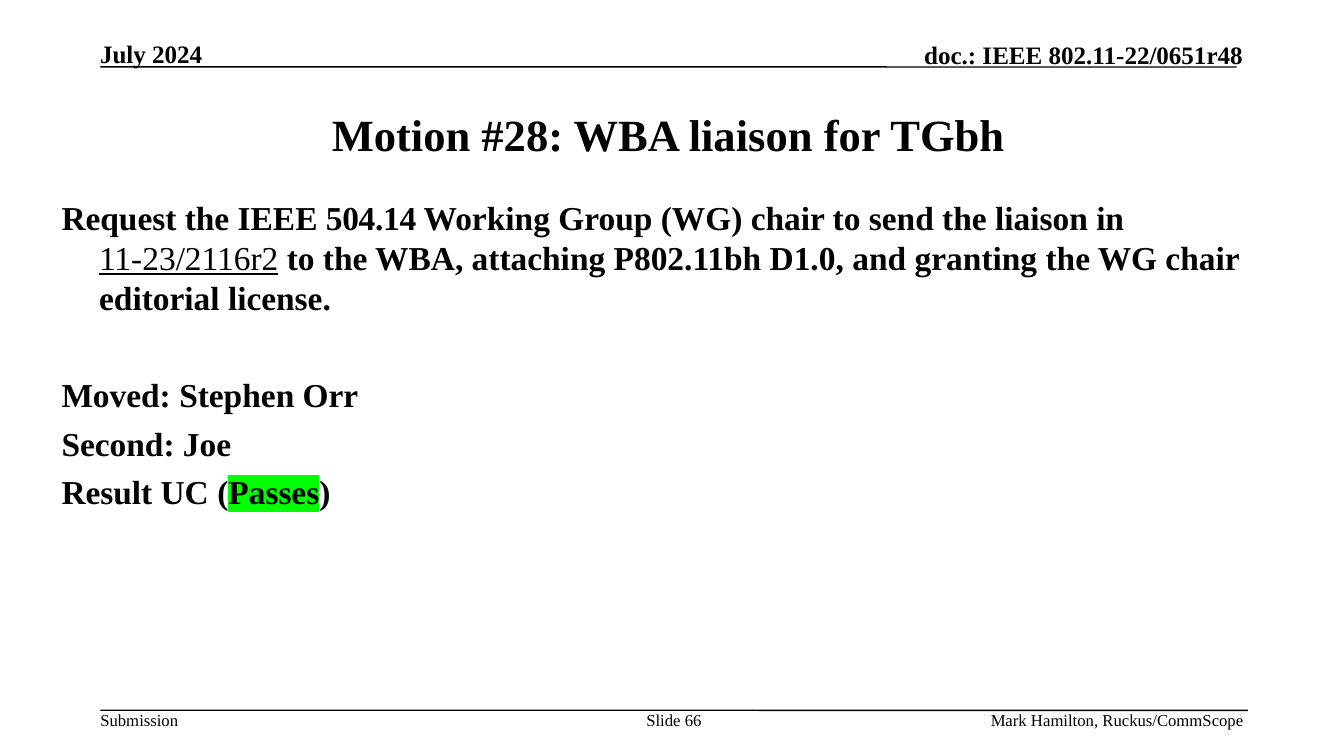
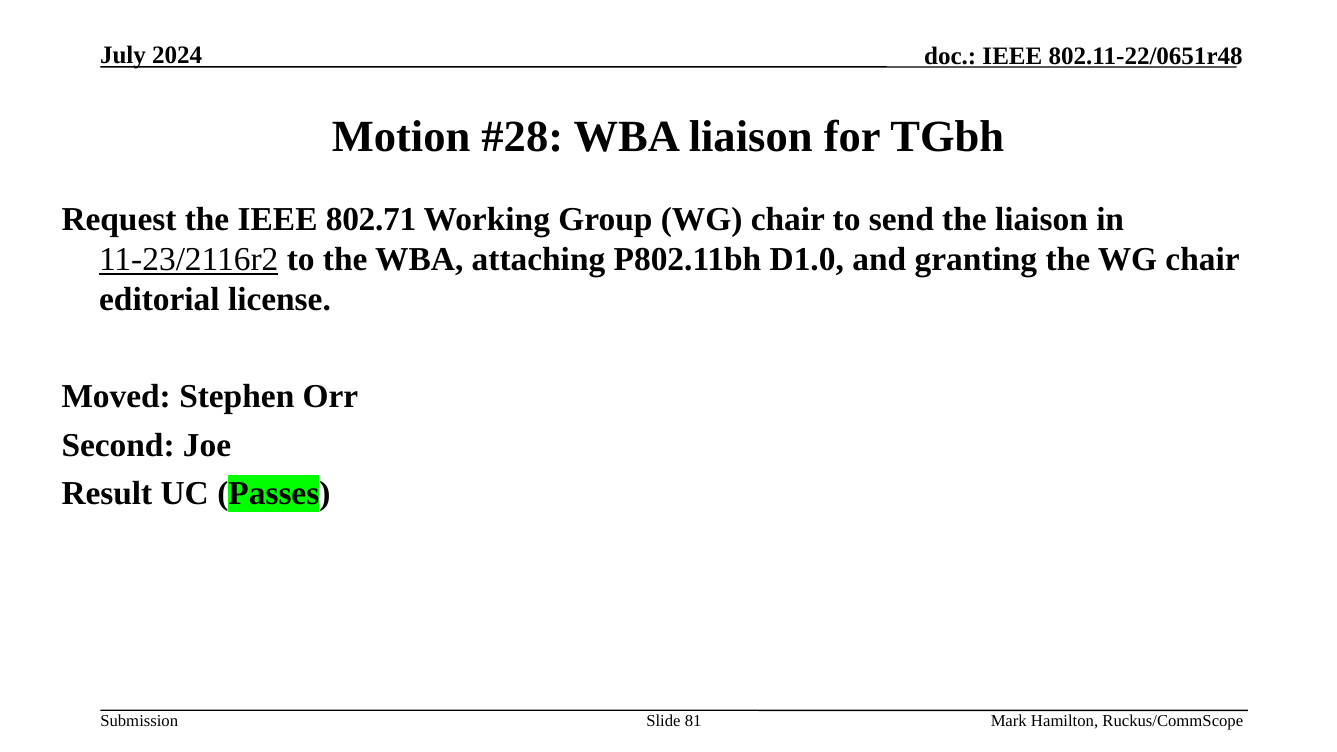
504.14: 504.14 -> 802.71
66: 66 -> 81
